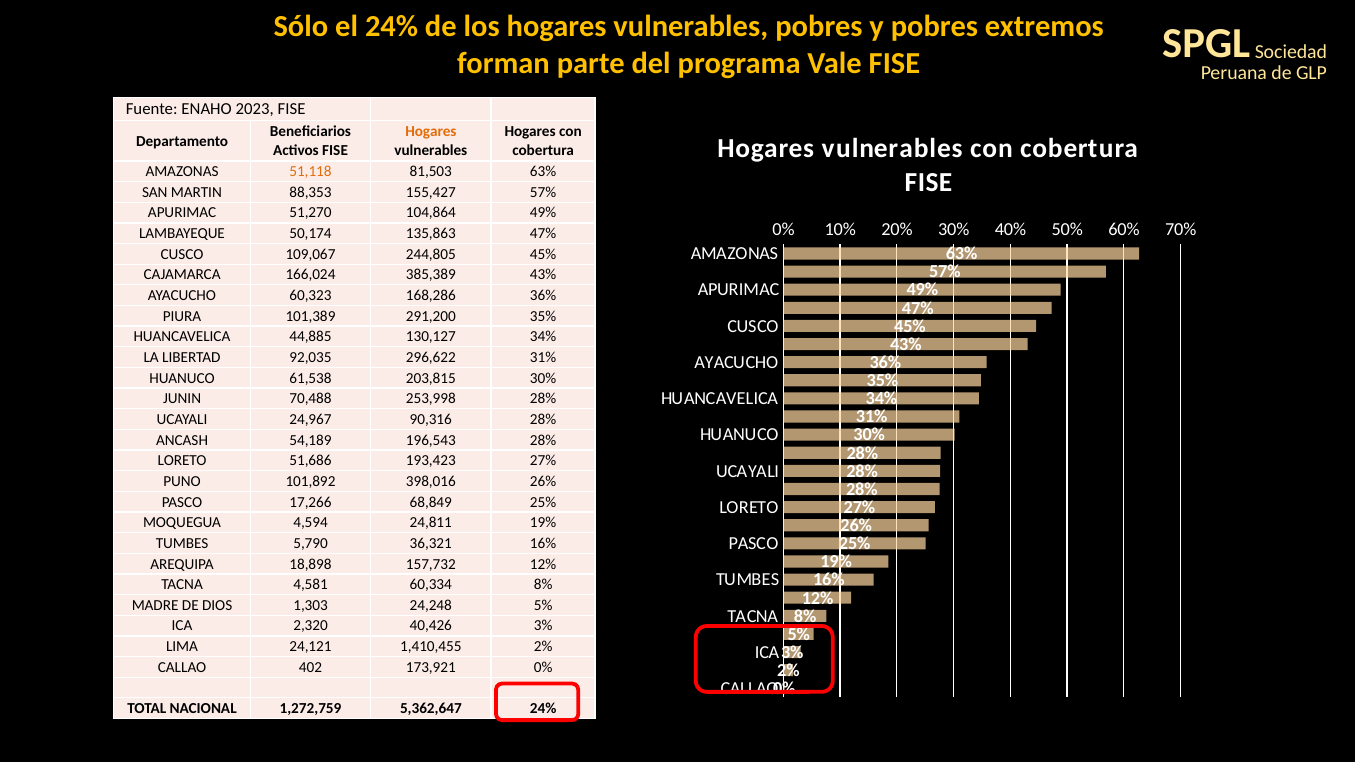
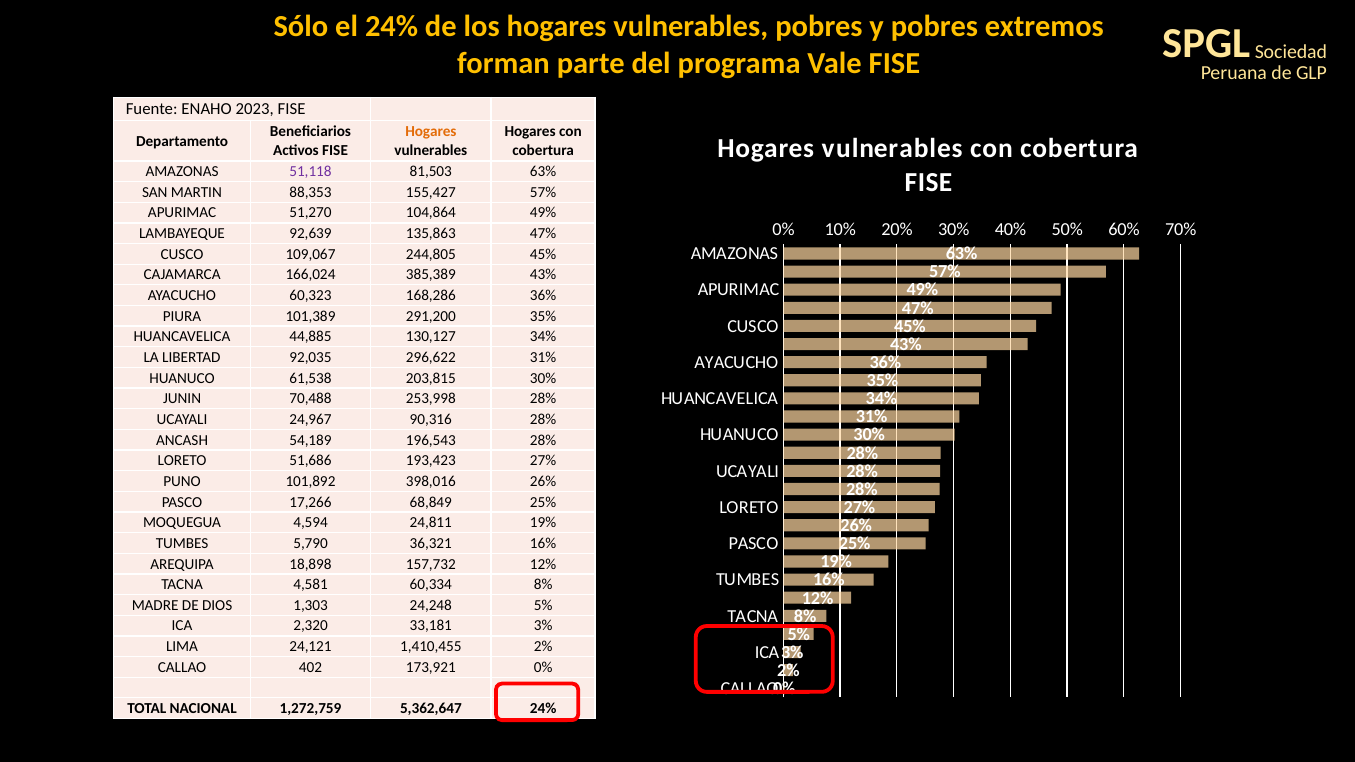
51,118 colour: orange -> purple
50,174: 50,174 -> 92,639
40,426: 40,426 -> 33,181
